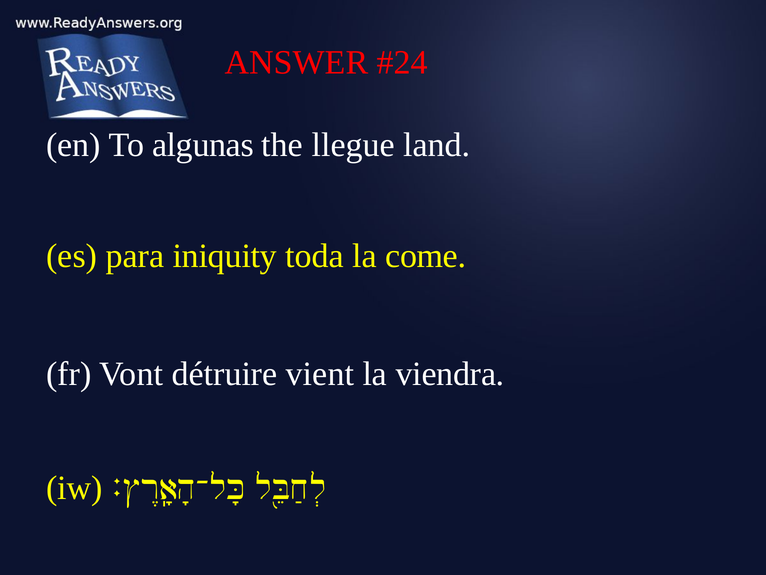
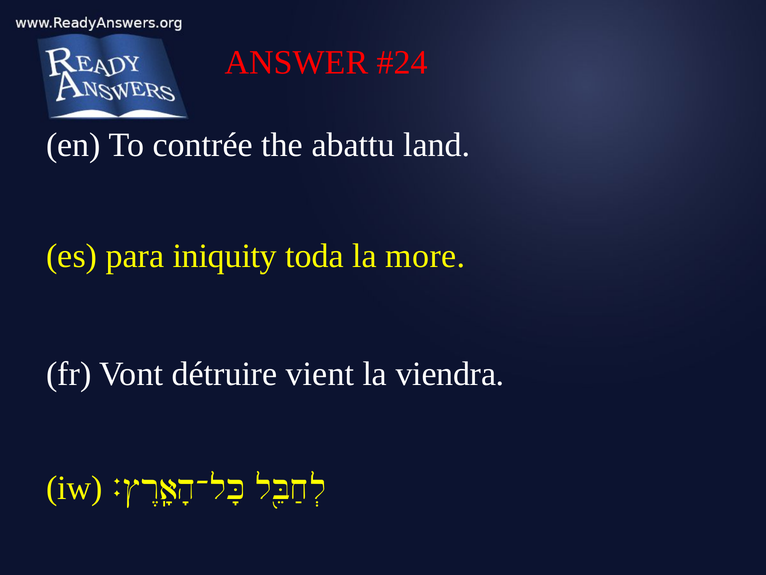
algunas: algunas -> contrée
llegue: llegue -> abattu
come: come -> more
